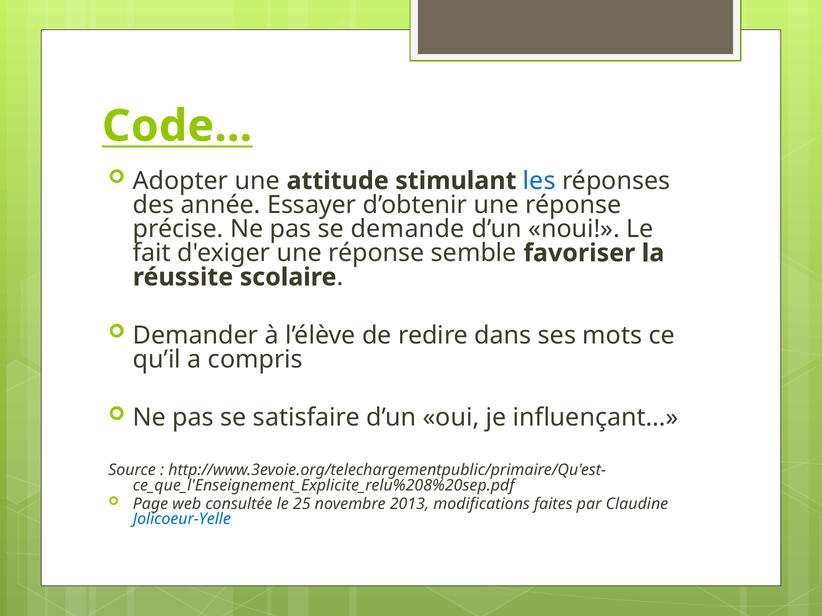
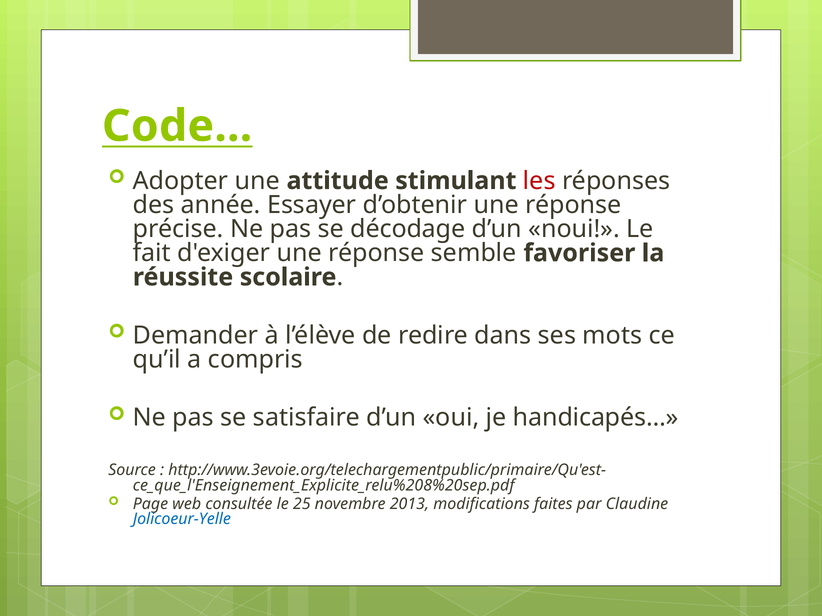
les colour: blue -> red
demande: demande -> décodage
influençant…: influençant… -> handicapés…
